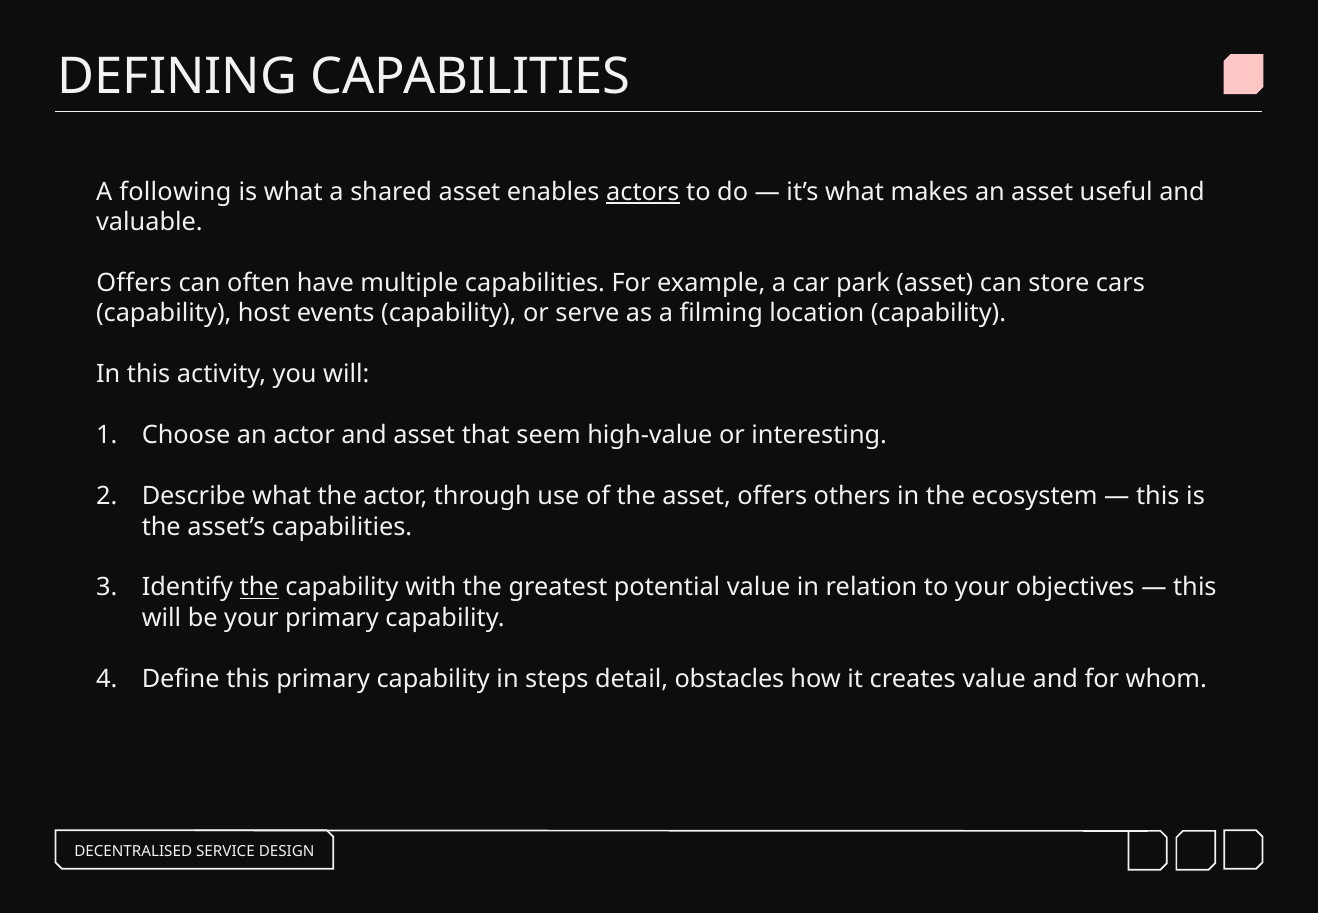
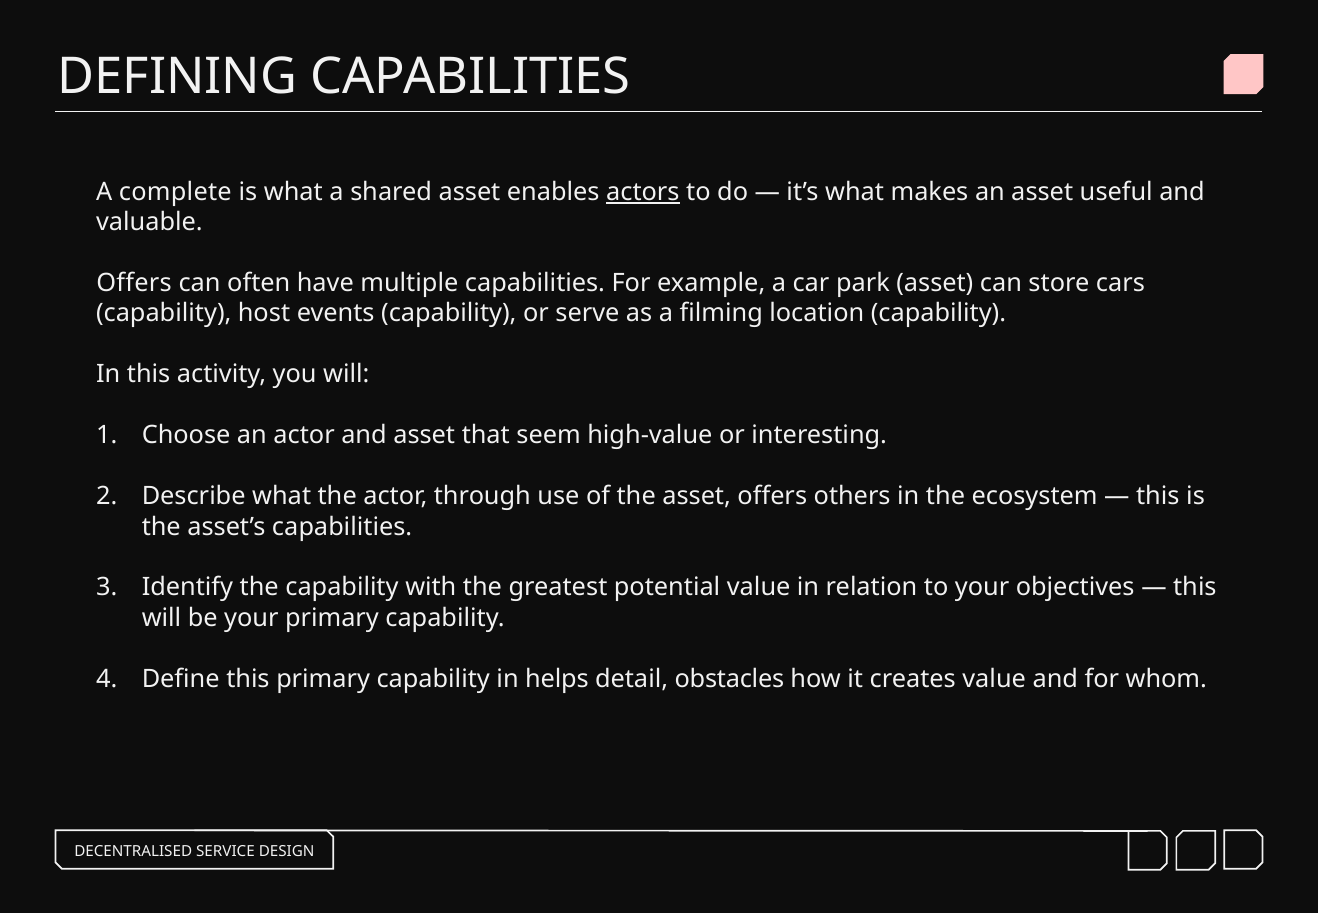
following: following -> complete
the at (259, 587) underline: present -> none
steps: steps -> helps
